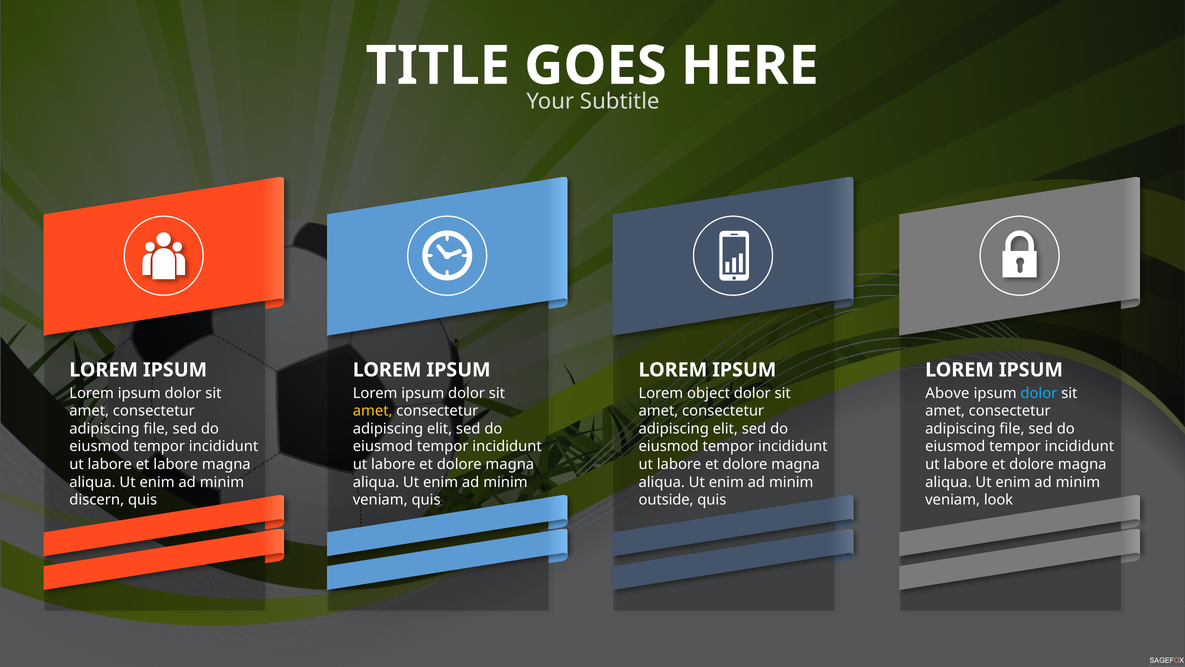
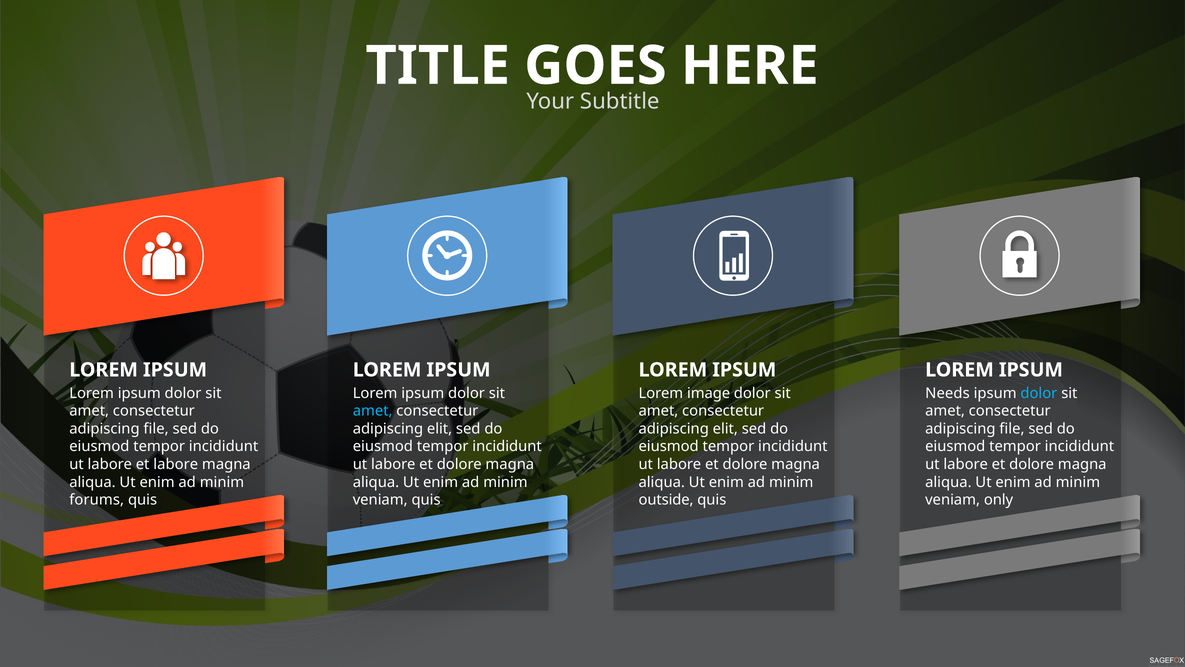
object: object -> image
Above: Above -> Needs
amet at (373, 411) colour: yellow -> light blue
discern: discern -> forums
look: look -> only
